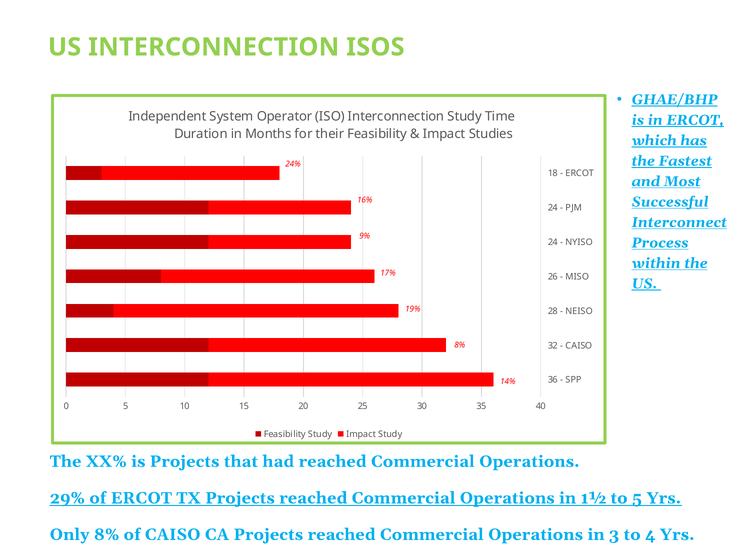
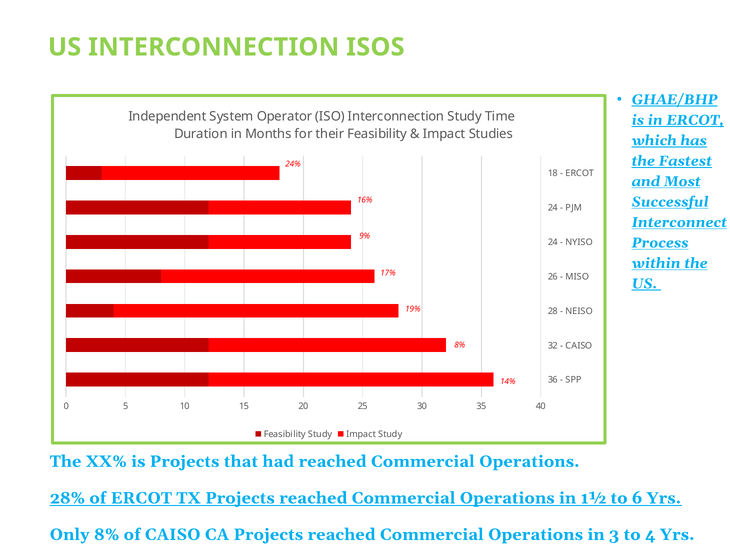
29%: 29% -> 28%
to 5: 5 -> 6
